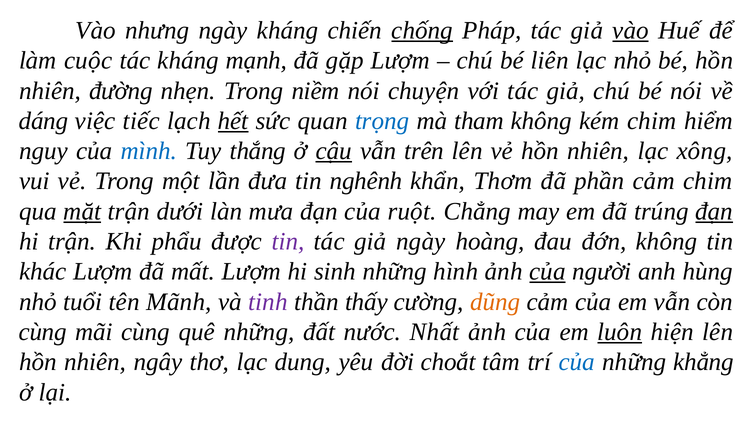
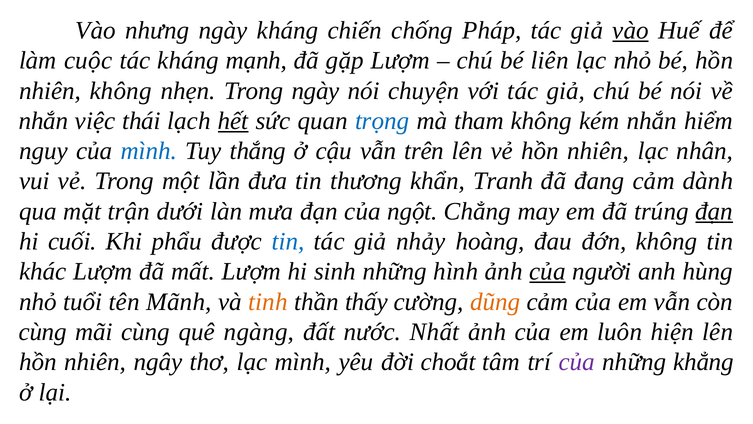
chống underline: present -> none
nhiên đường: đường -> không
Trong niềm: niềm -> ngày
dáng at (44, 121): dáng -> nhắn
tiếc: tiếc -> thái
kém chim: chim -> nhắn
cậu underline: present -> none
xông: xông -> nhân
nghênh: nghênh -> thương
Thơm: Thơm -> Tranh
phần: phần -> đang
cảm chim: chim -> dành
mặt underline: present -> none
ruột: ruột -> ngột
hi trận: trận -> cuối
tin at (288, 241) colour: purple -> blue
giả ngày: ngày -> nhảy
tinh colour: purple -> orange
quê những: những -> ngàng
luôn underline: present -> none
lạc dung: dung -> mình
của at (577, 362) colour: blue -> purple
